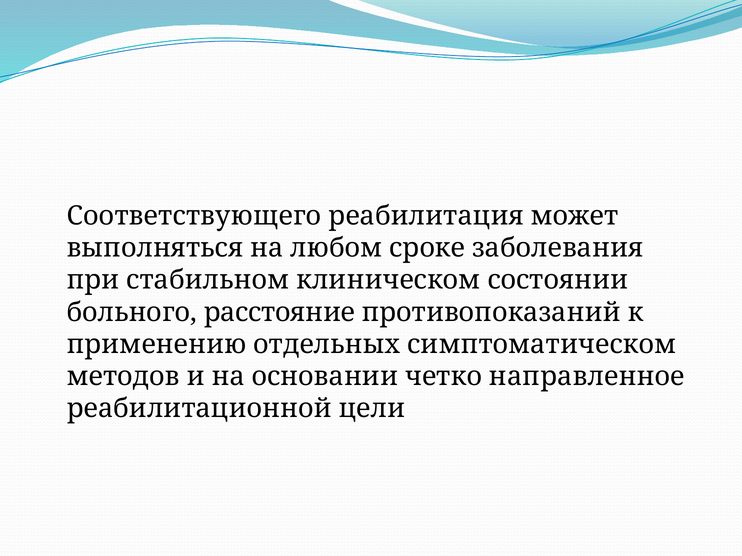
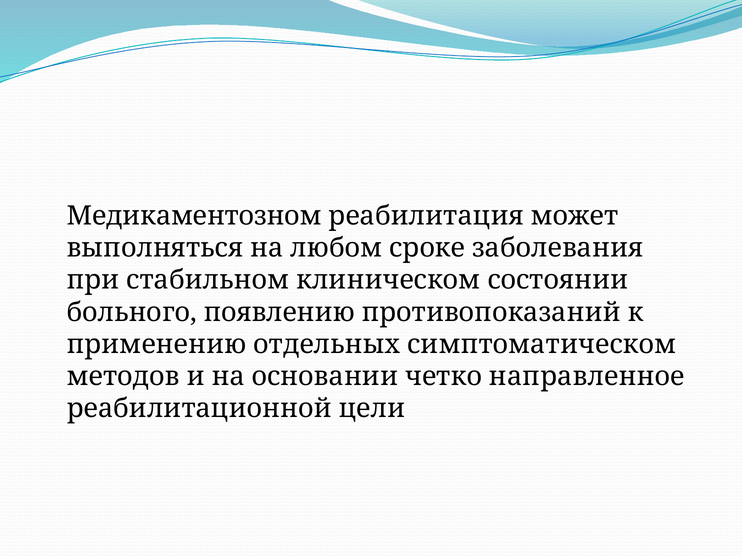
Соответствующего: Соответствующего -> Медикаментозном
расстояние: расстояние -> появлению
